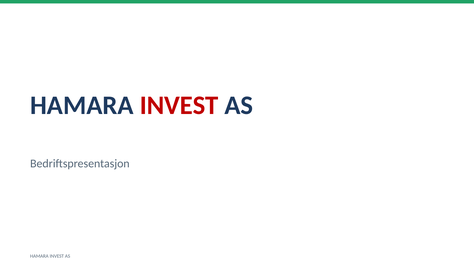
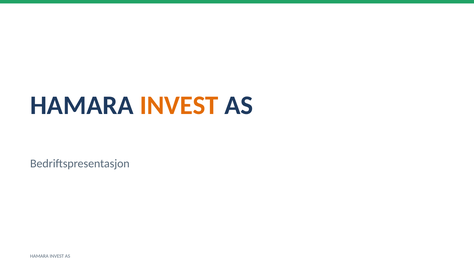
INVEST at (179, 105) colour: red -> orange
